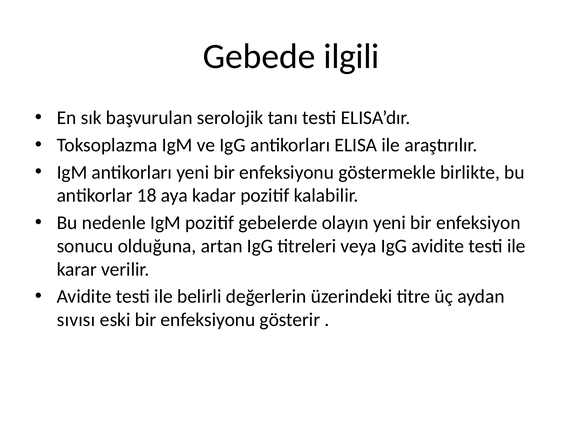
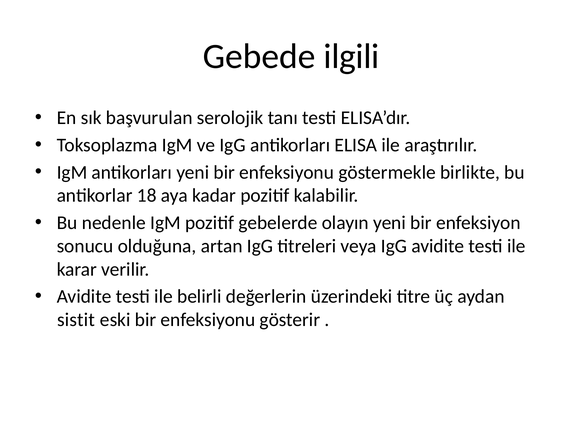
sıvısı: sıvısı -> sistit
